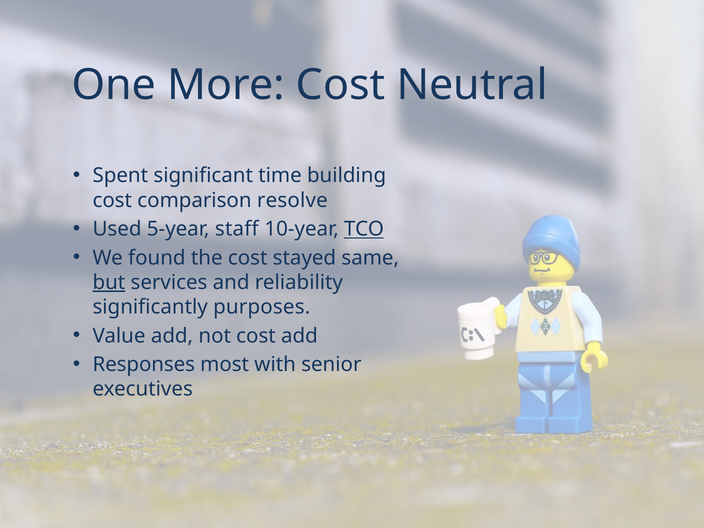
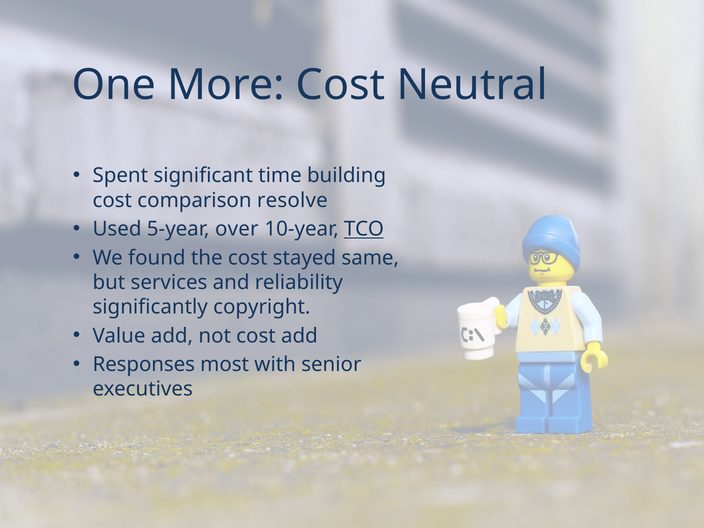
staff: staff -> over
but underline: present -> none
purposes: purposes -> copyright
